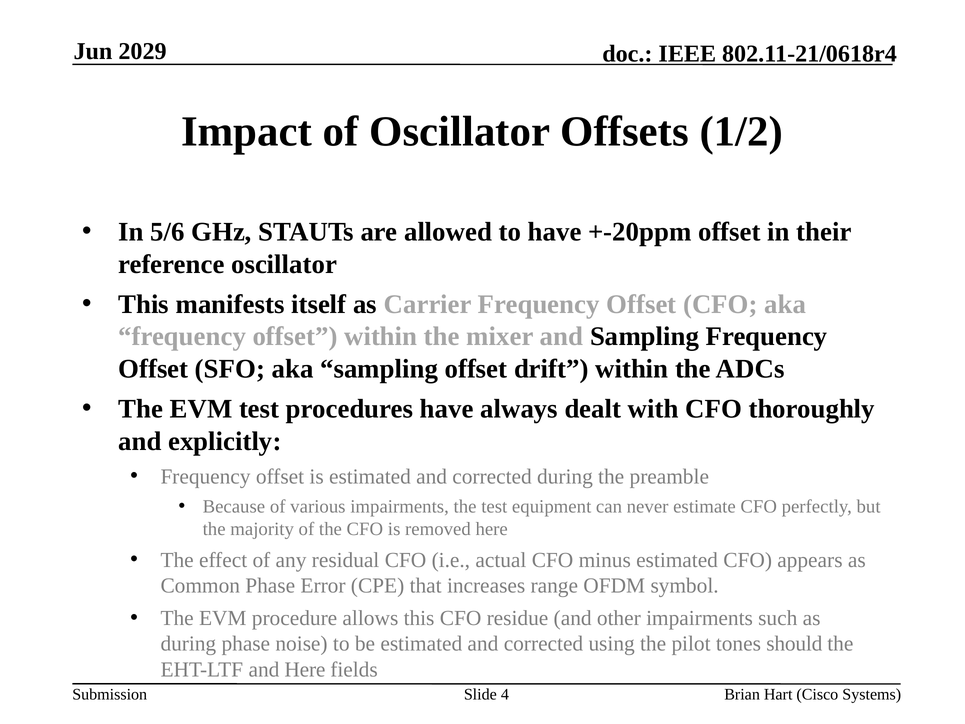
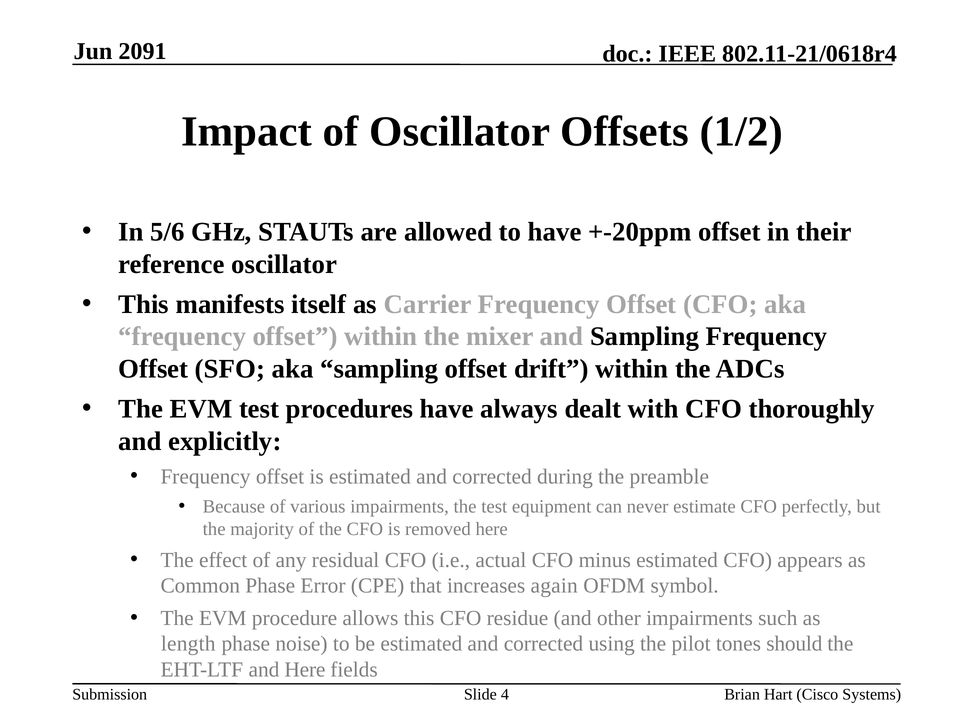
2029: 2029 -> 2091
range: range -> again
during at (188, 644): during -> length
